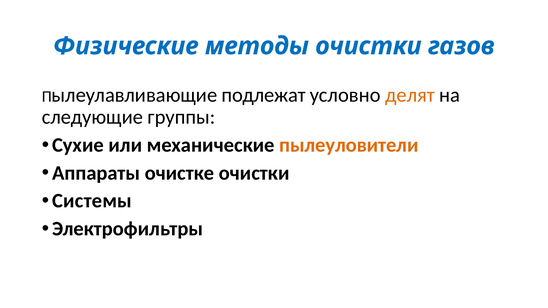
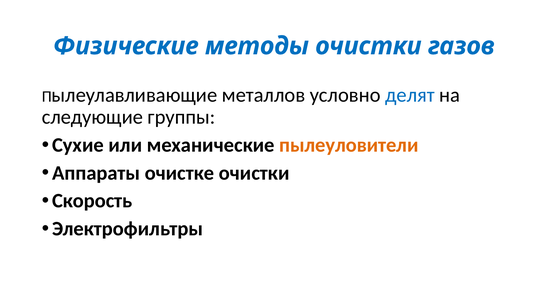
подлежат: подлежат -> металлов
делят colour: orange -> blue
Системы: Системы -> Скорость
